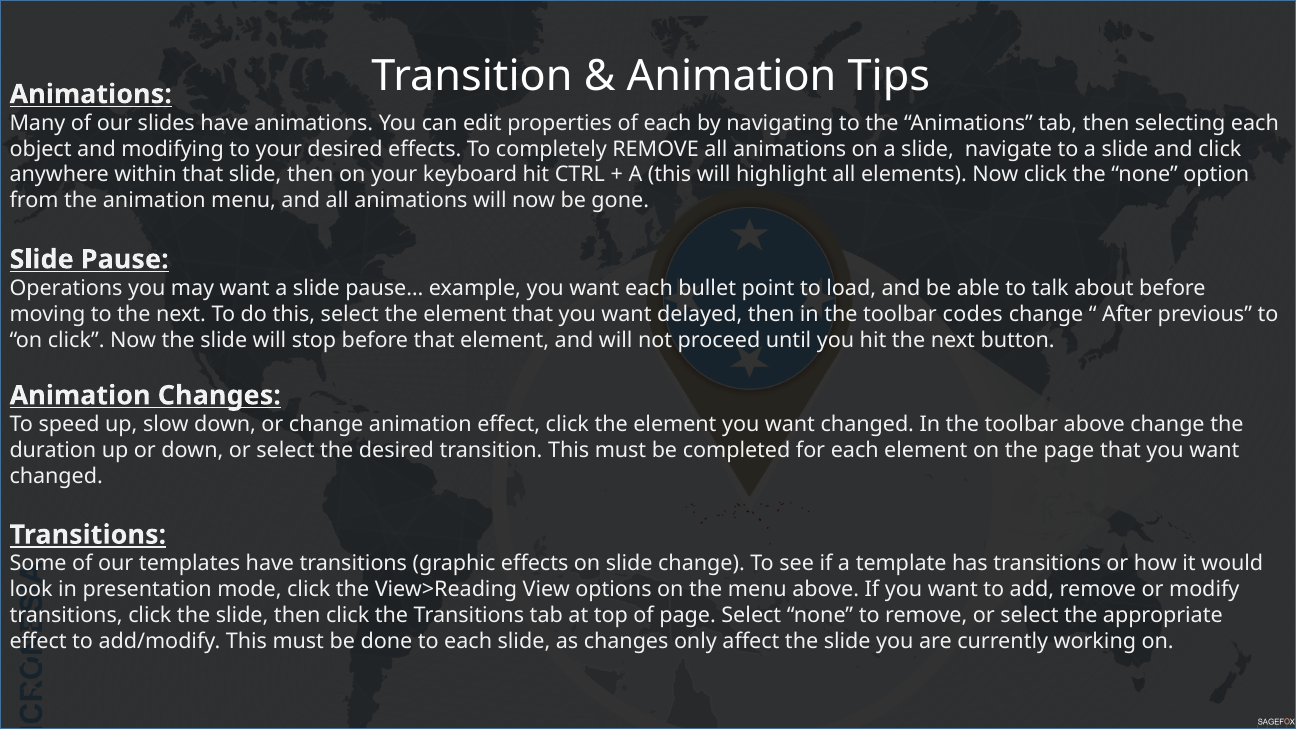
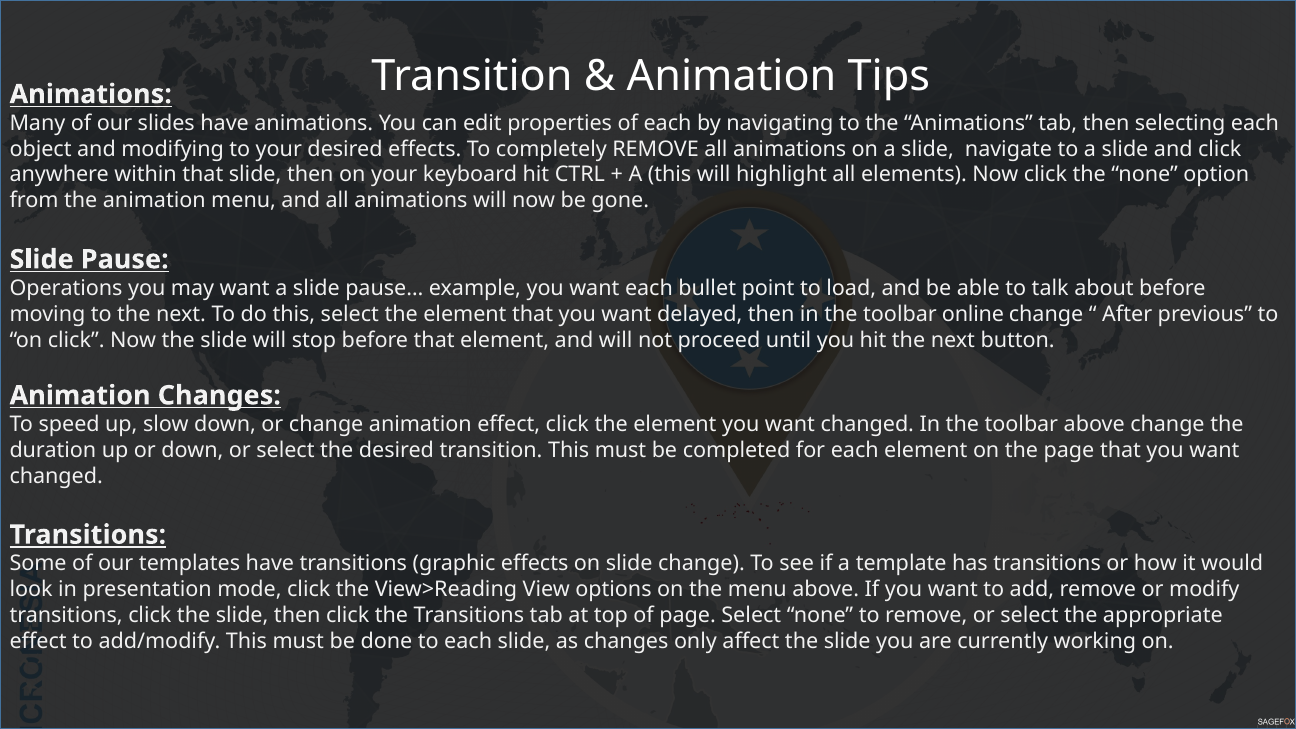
codes: codes -> online
